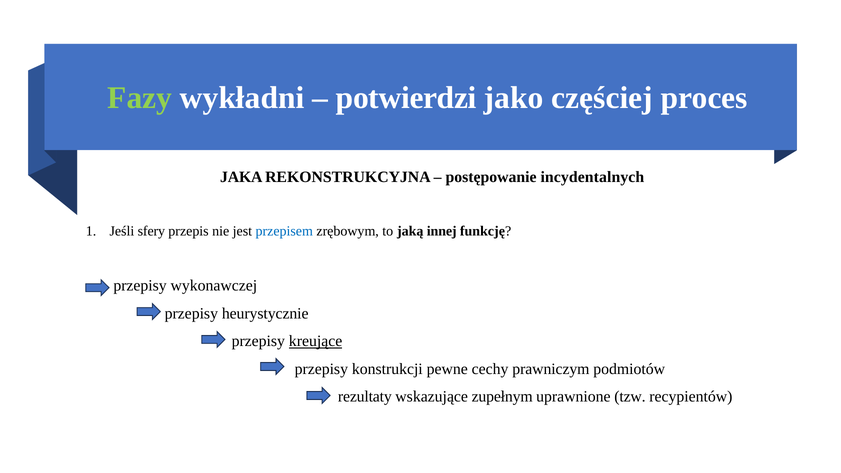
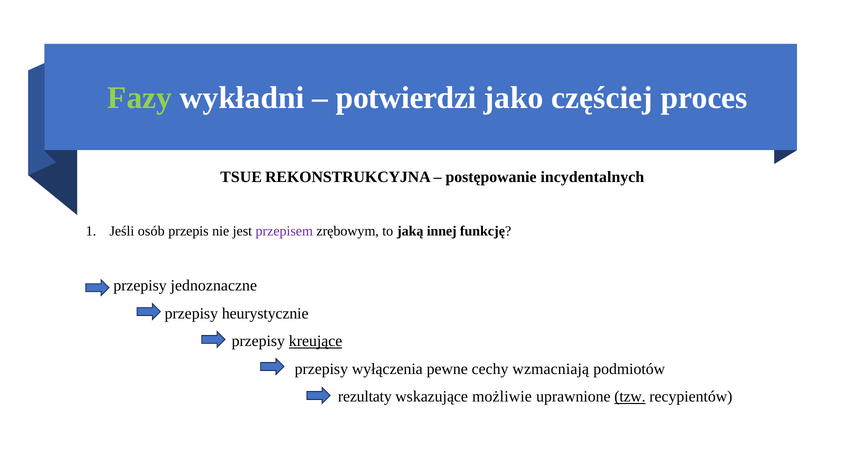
JAKA: JAKA -> TSUE
sfery: sfery -> osób
przepisem colour: blue -> purple
wykonawczej: wykonawczej -> jednoznaczne
konstrukcji: konstrukcji -> wyłączenia
prawniczym: prawniczym -> wzmacniają
zupełnym: zupełnym -> możliwie
tzw underline: none -> present
